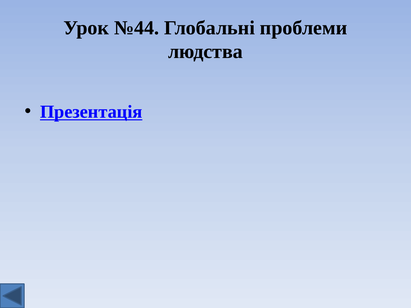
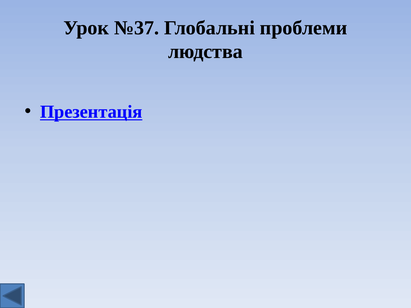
№44: №44 -> №37
